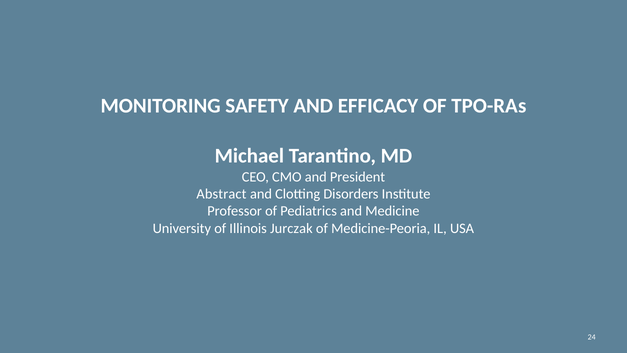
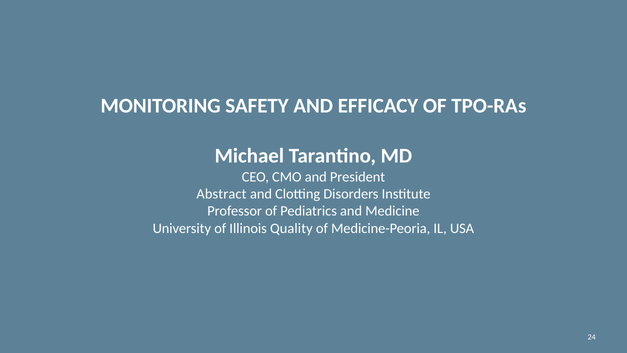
Jurczak: Jurczak -> Quality
